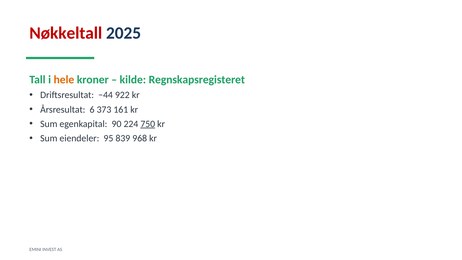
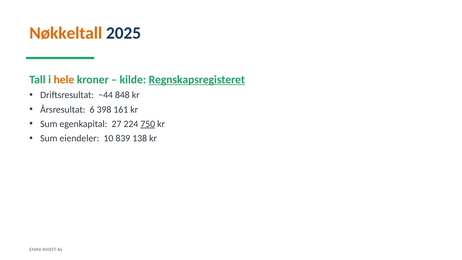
Nøkkeltall colour: red -> orange
Regnskapsregisteret underline: none -> present
922: 922 -> 848
373: 373 -> 398
90: 90 -> 27
95: 95 -> 10
968: 968 -> 138
